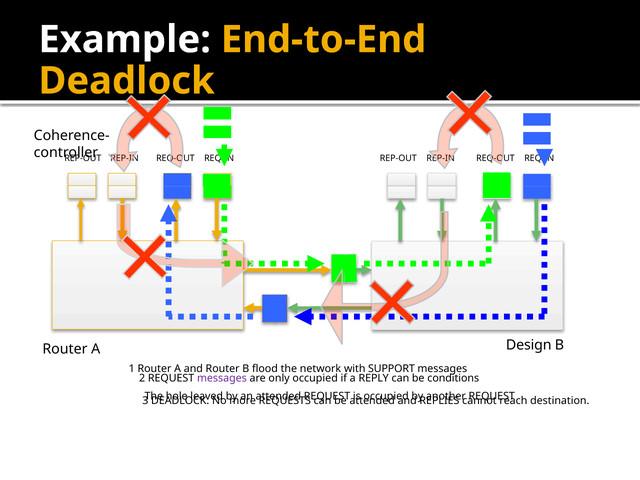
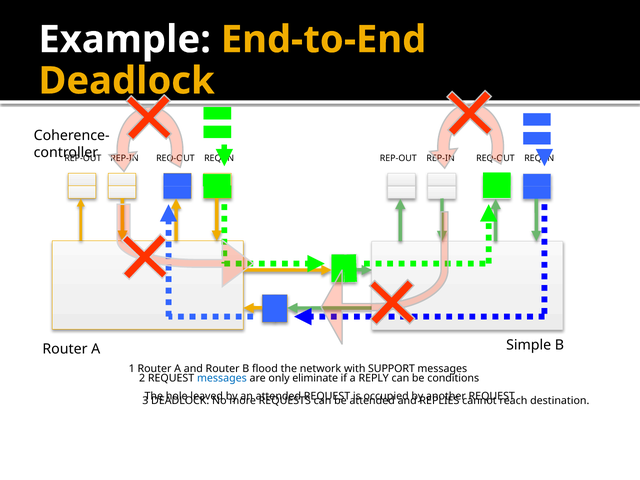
Design: Design -> Simple
messages at (222, 378) colour: purple -> blue
only occupied: occupied -> eliminate
